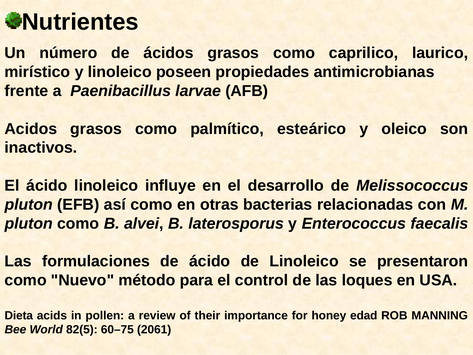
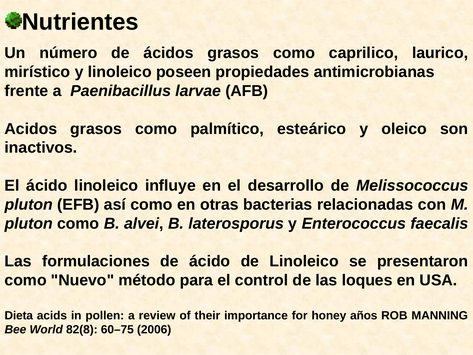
edad: edad -> años
82(5: 82(5 -> 82(8
2061: 2061 -> 2006
